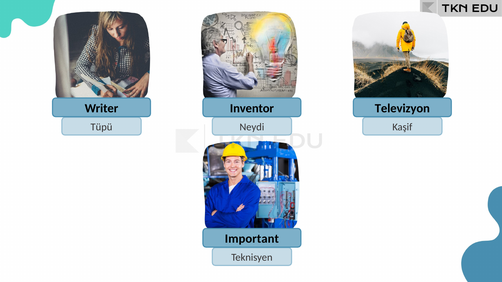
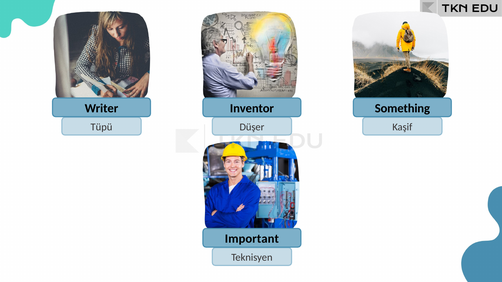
Televizyon: Televizyon -> Something
Neydi: Neydi -> Düşer
